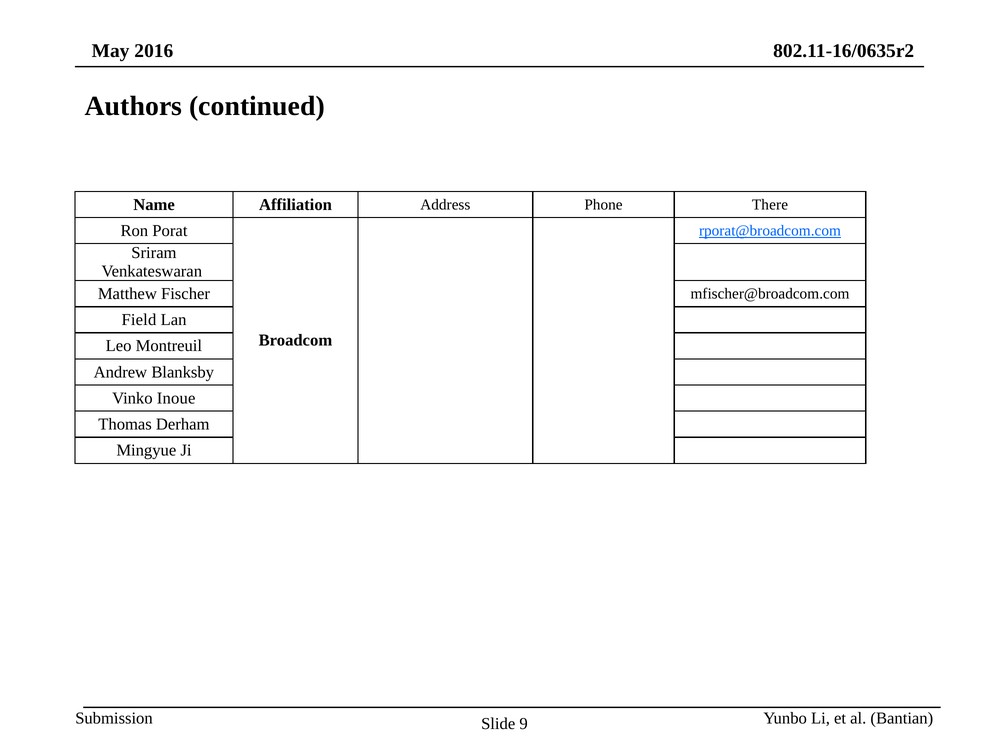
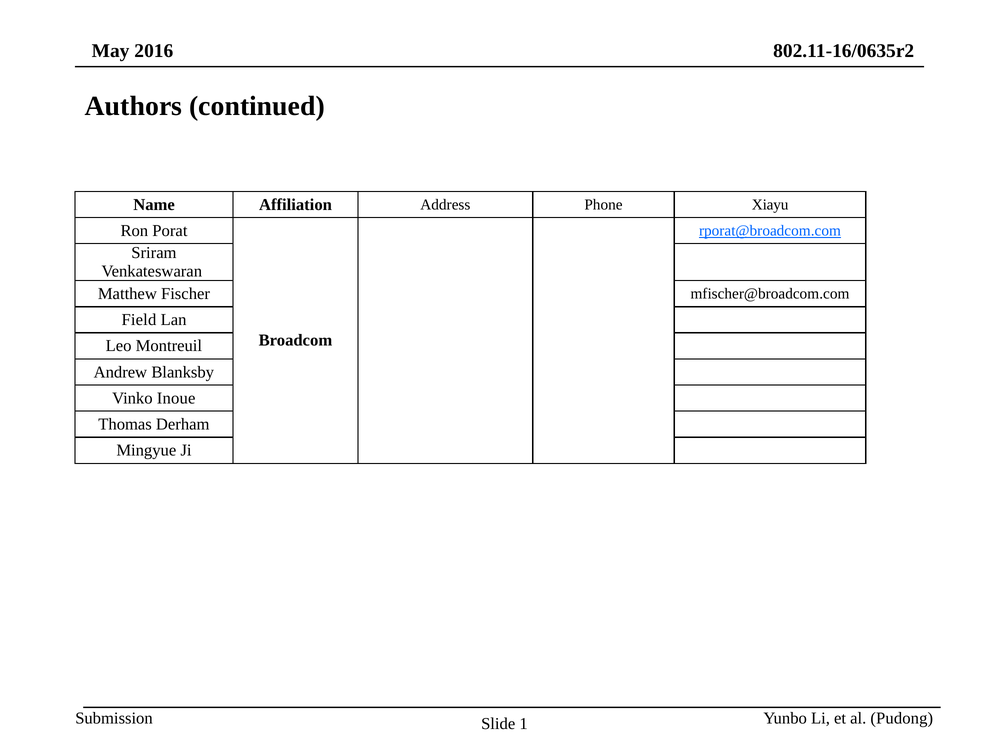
There: There -> Xiayu
Bantian: Bantian -> Pudong
9: 9 -> 1
